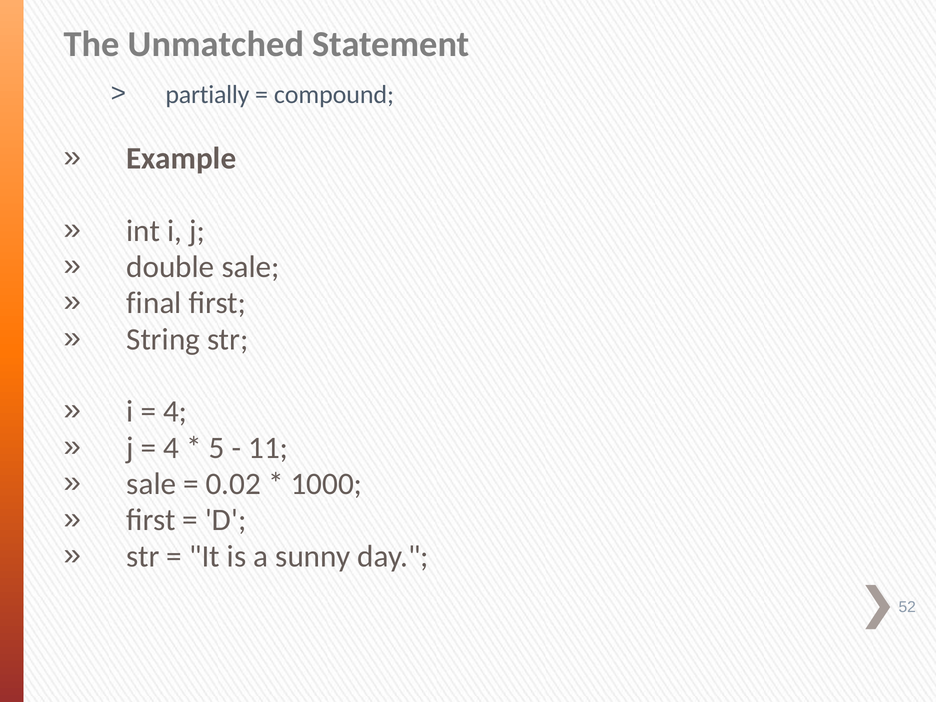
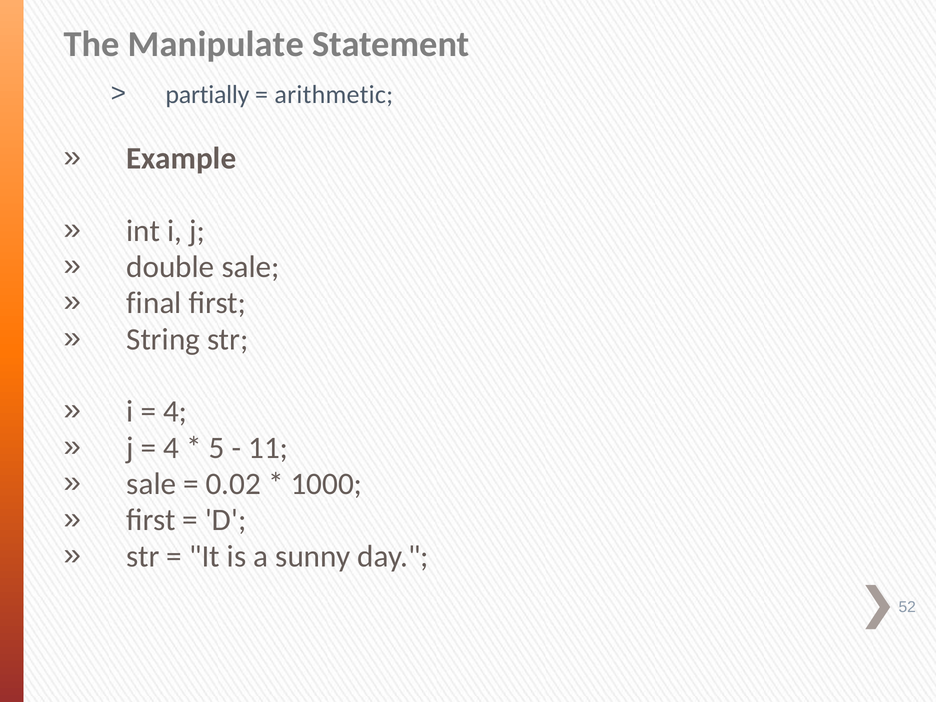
Unmatched: Unmatched -> Manipulate
compound: compound -> arithmetic
